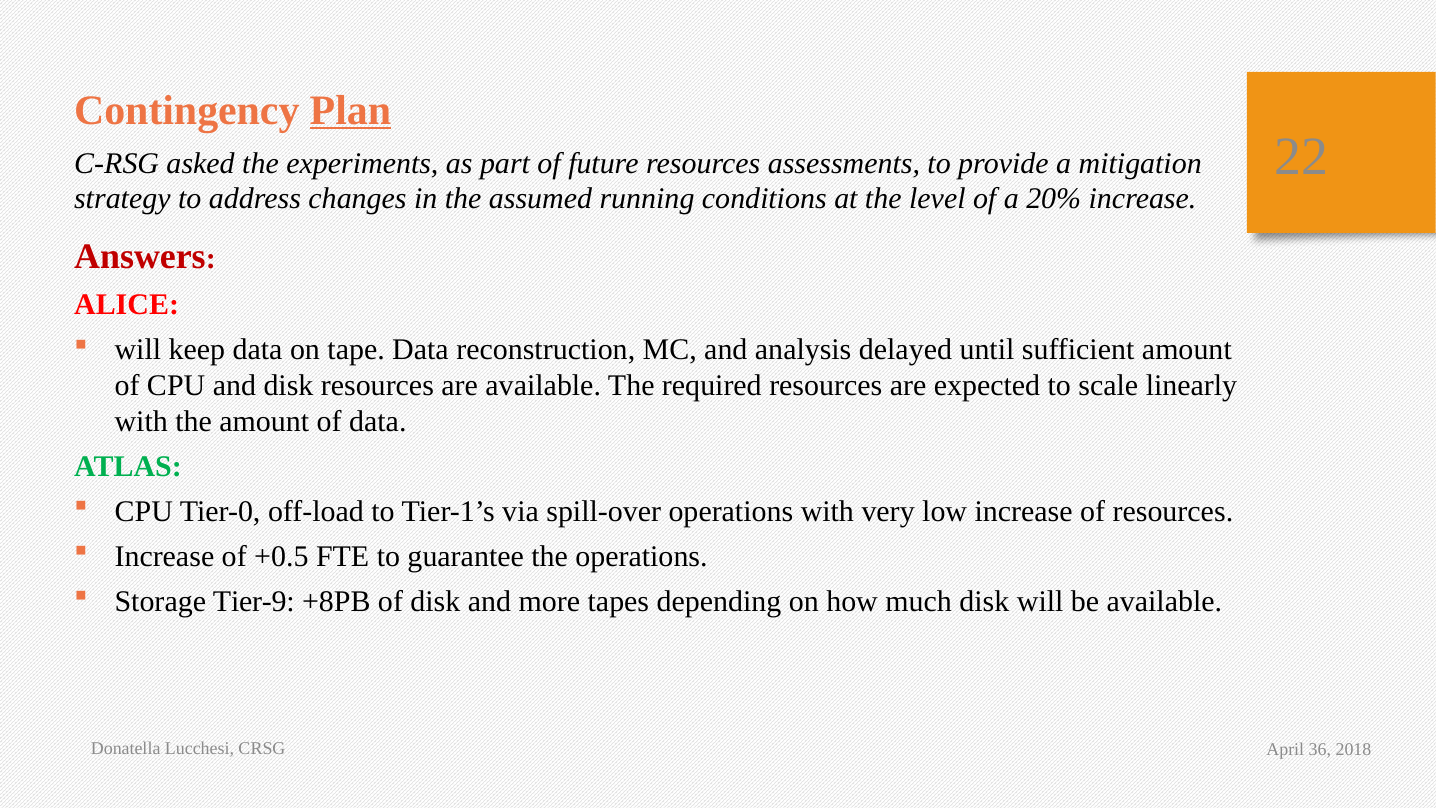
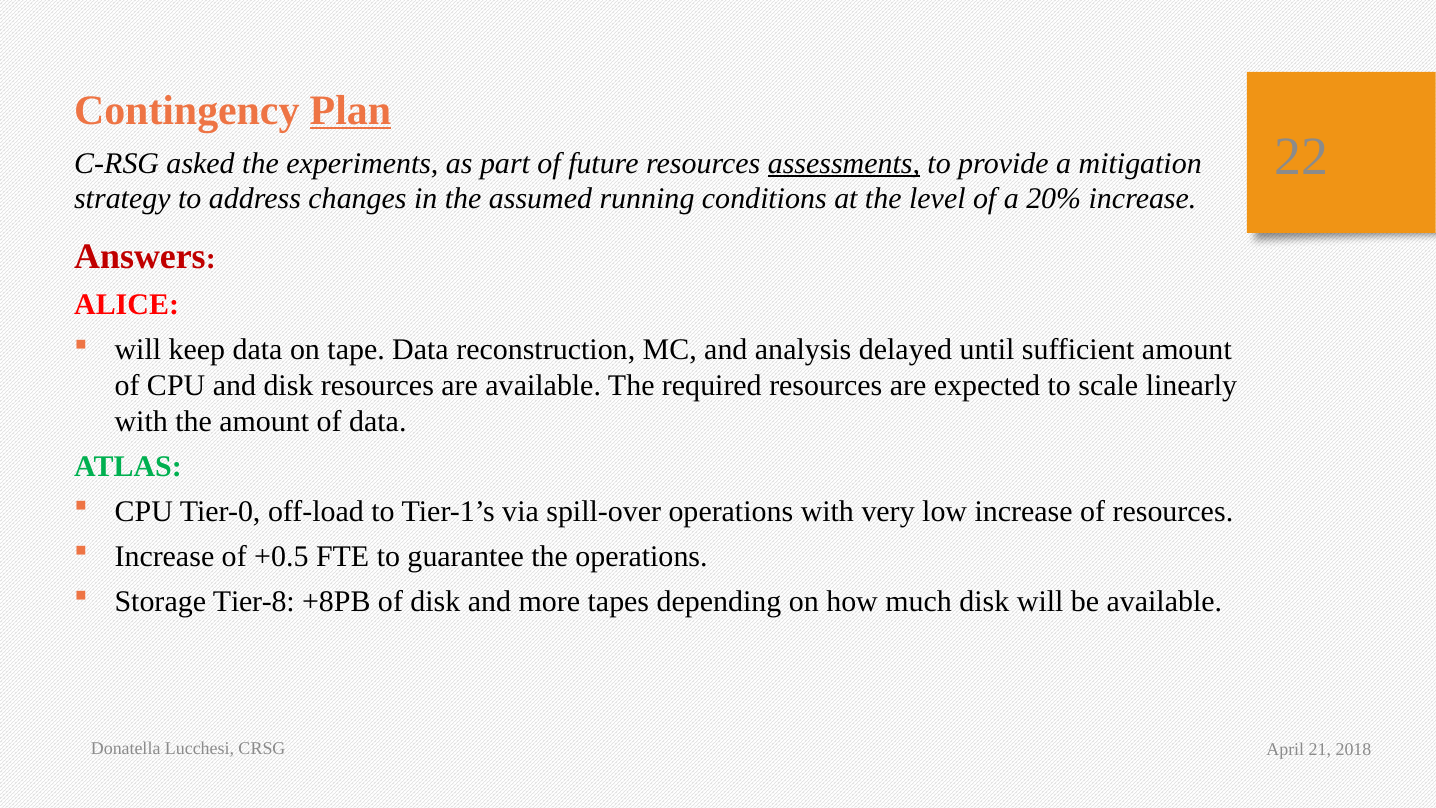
assessments underline: none -> present
Tier-9: Tier-9 -> Tier-8
36: 36 -> 21
